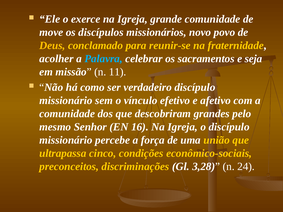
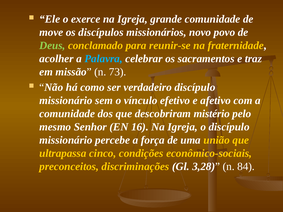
Deus colour: yellow -> light green
seja: seja -> traz
11: 11 -> 73
grandes: grandes -> mistério
24: 24 -> 84
